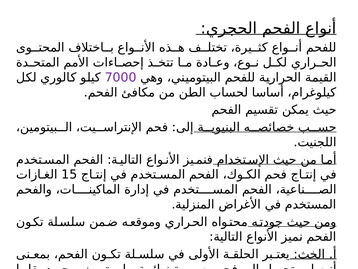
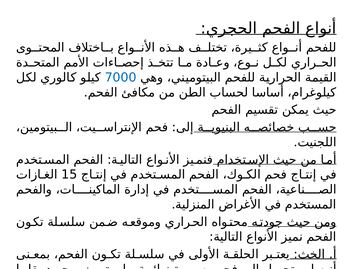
7000 colour: purple -> blue
